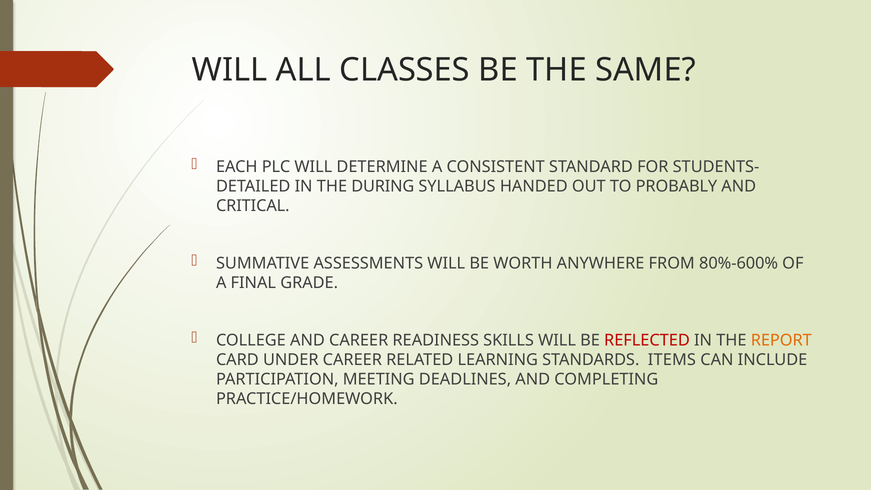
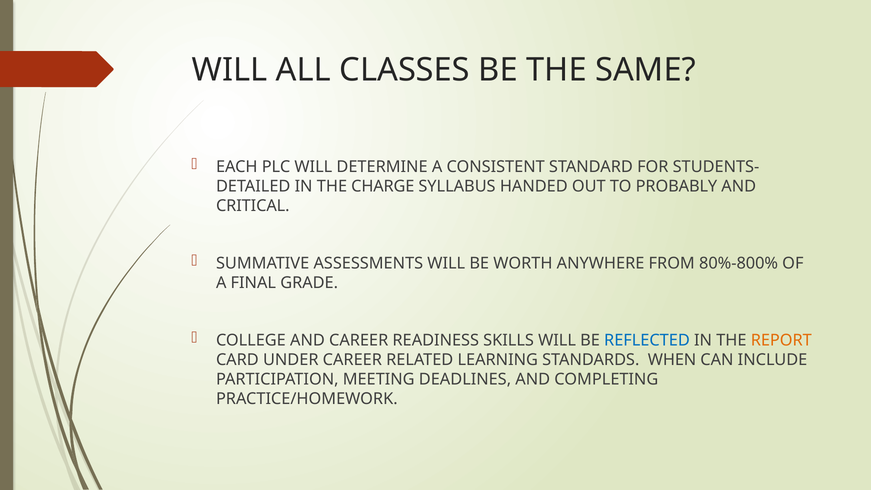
DURING: DURING -> CHARGE
80%-600%: 80%-600% -> 80%-800%
REFLECTED colour: red -> blue
ITEMS: ITEMS -> WHEN
